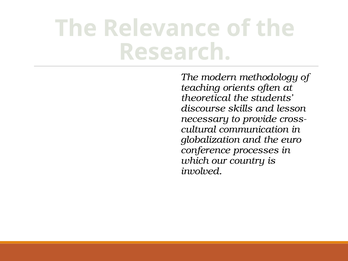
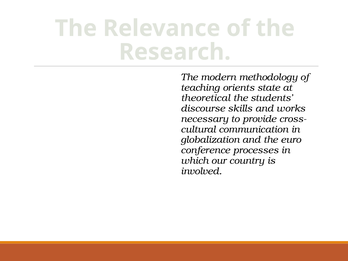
often: often -> state
lesson: lesson -> works
